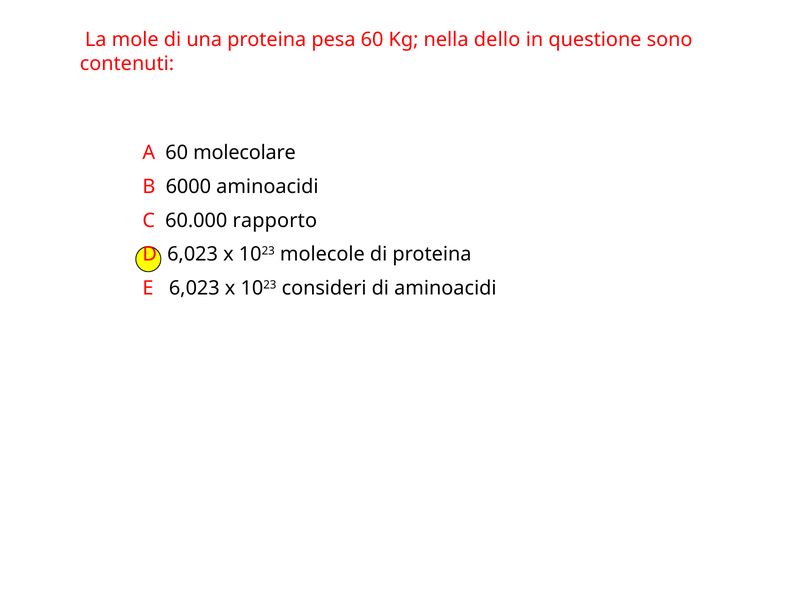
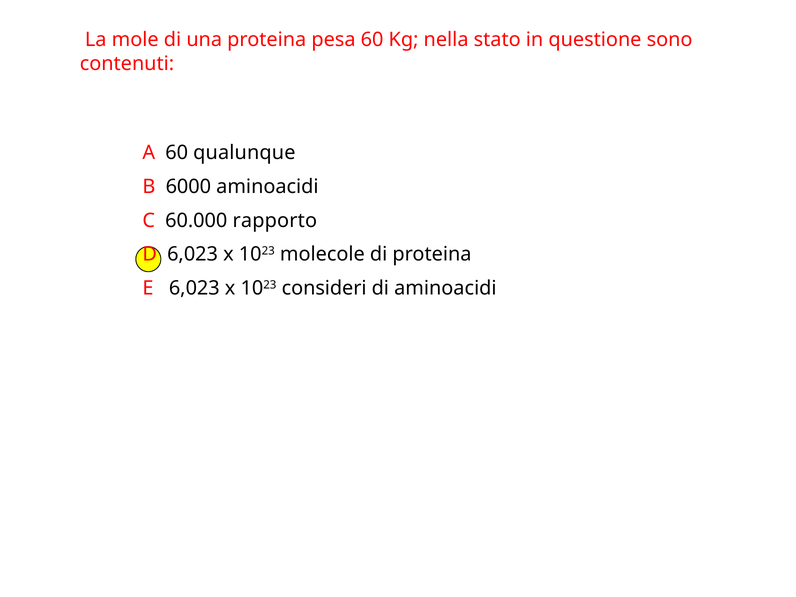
dello: dello -> stato
molecolare: molecolare -> qualunque
